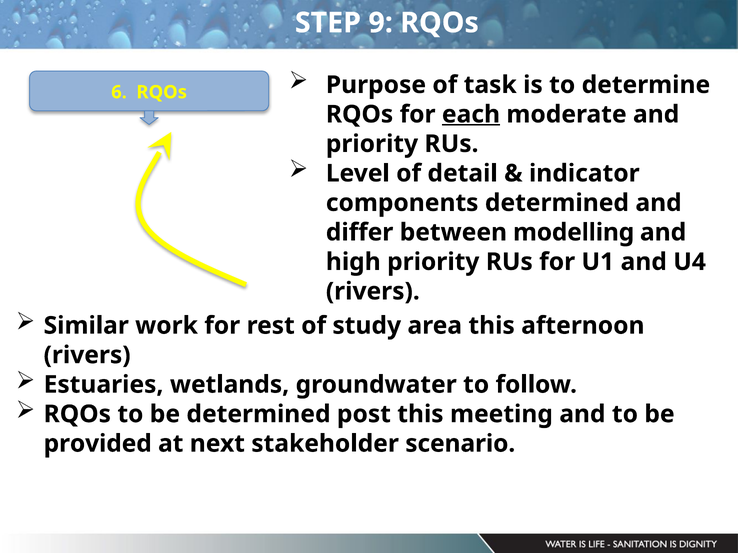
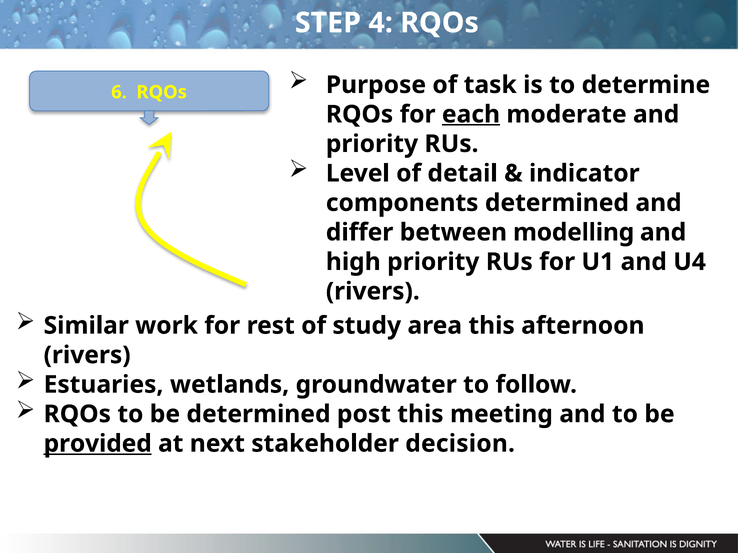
9: 9 -> 4
provided underline: none -> present
scenario: scenario -> decision
